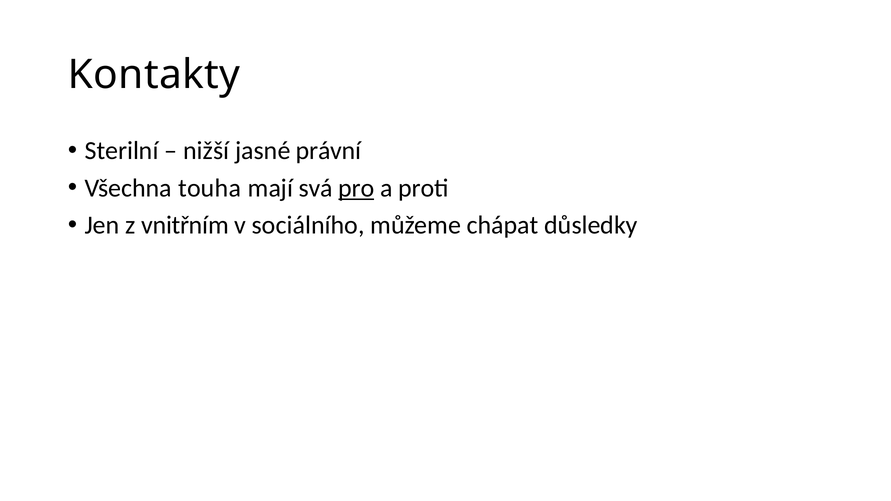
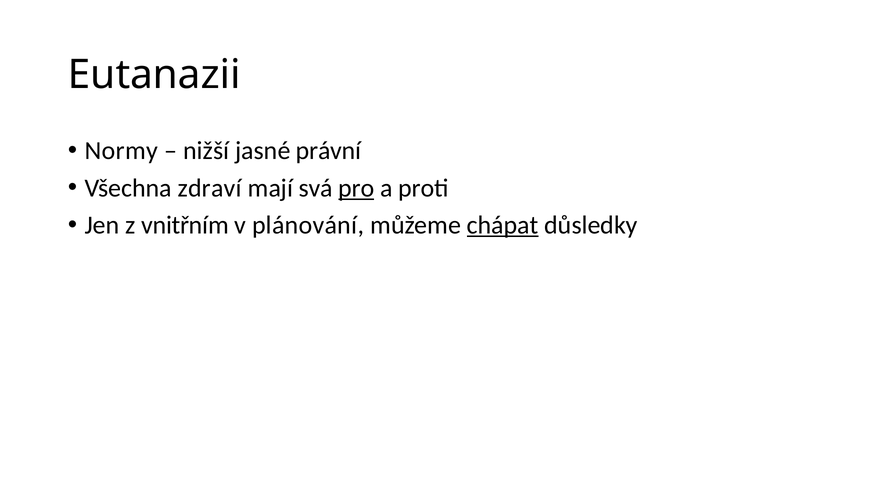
Kontakty: Kontakty -> Eutanazii
Sterilní: Sterilní -> Normy
touha: touha -> zdraví
sociálního: sociálního -> plánování
chápat underline: none -> present
